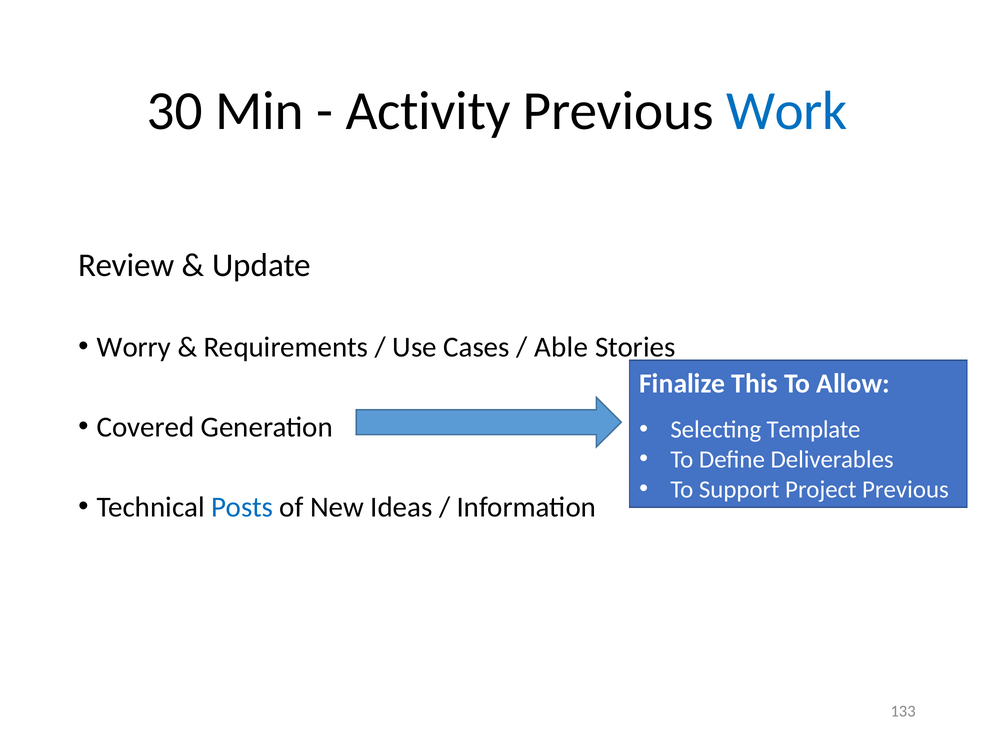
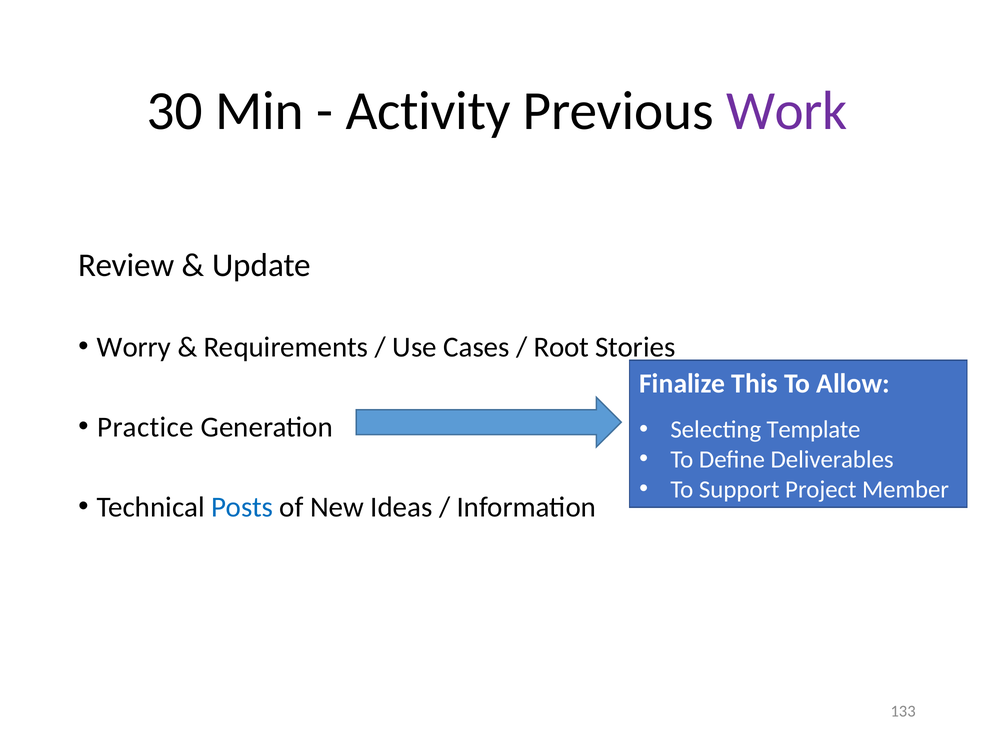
Work colour: blue -> purple
Able: Able -> Root
Covered: Covered -> Practice
Project Previous: Previous -> Member
